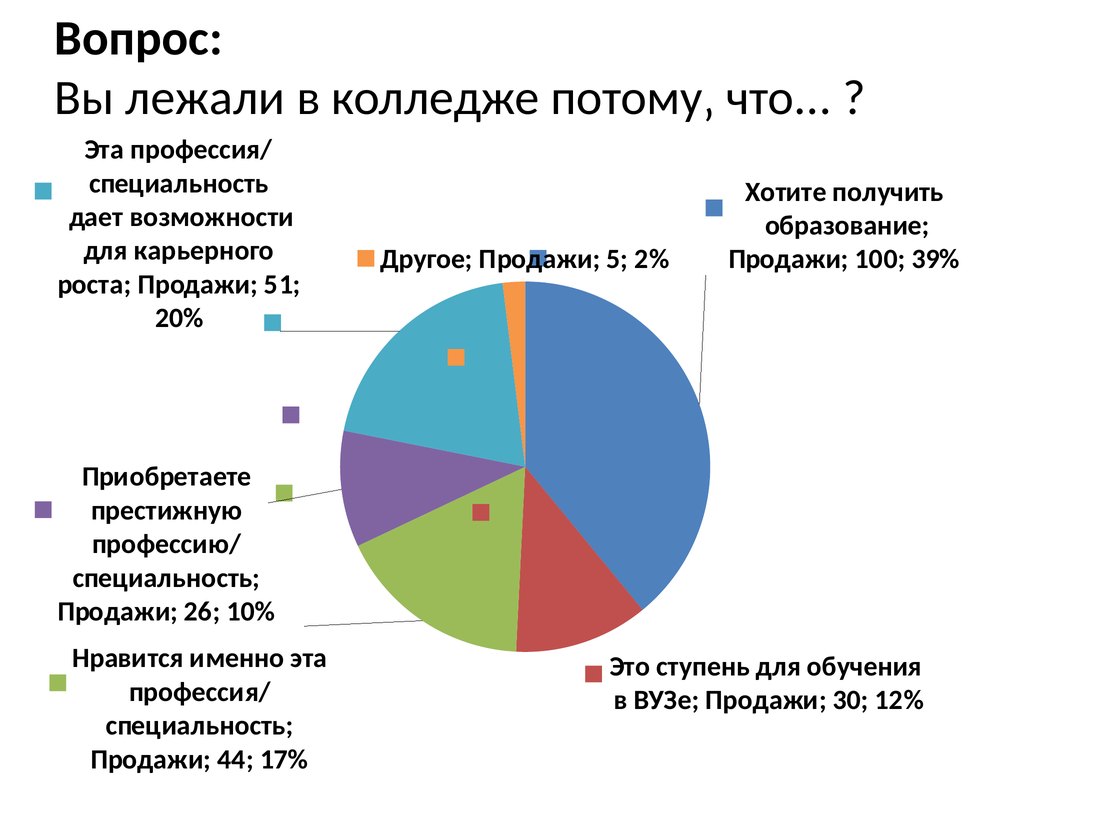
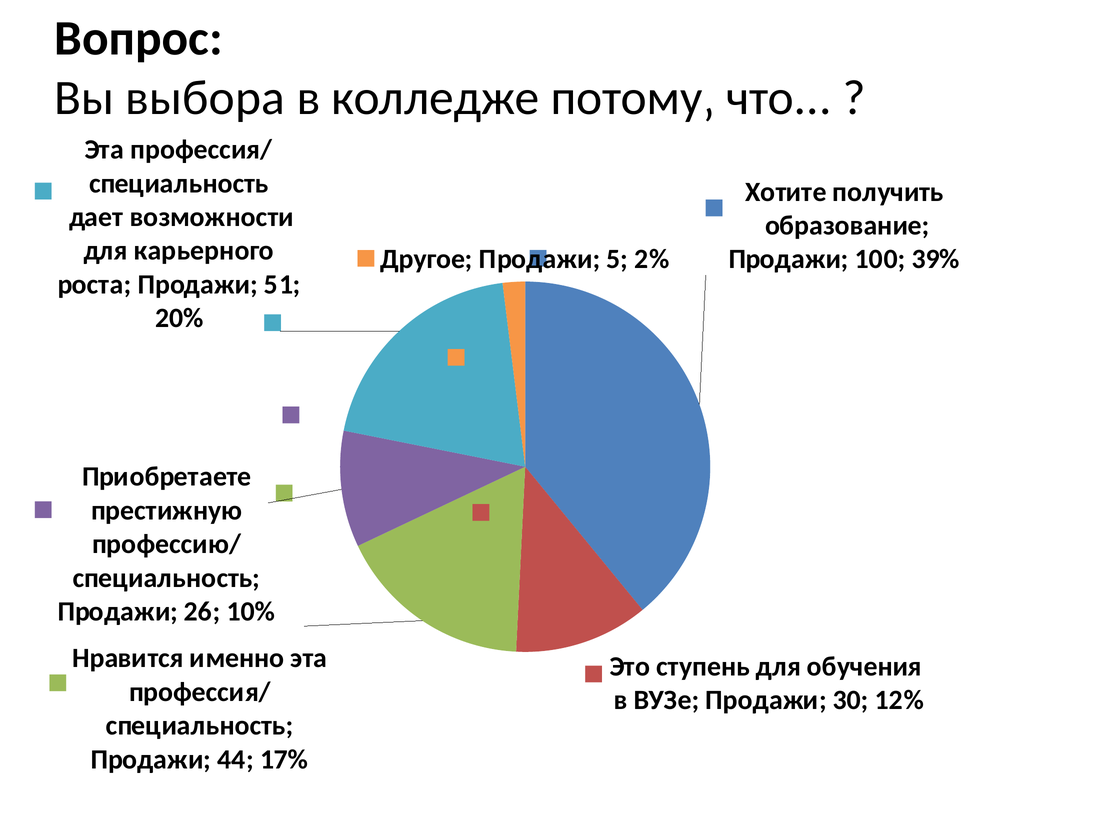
лежали: лежали -> выбора
